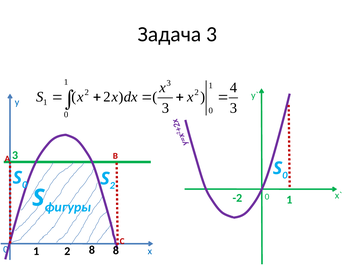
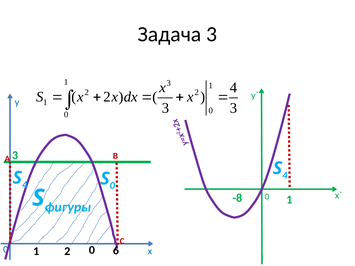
0 at (285, 175): 0 -> 4
0 at (25, 185): 0 -> 4
2 at (112, 186): 2 -> 0
-2: -2 -> -8
2 8: 8 -> 0
1 8: 8 -> 6
